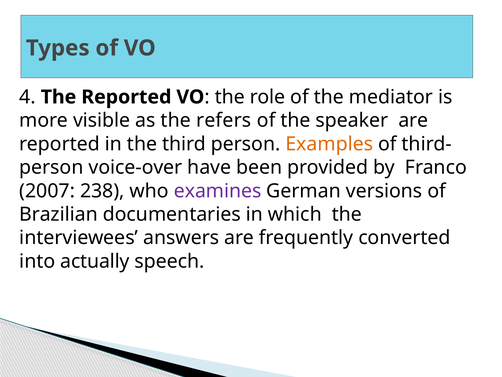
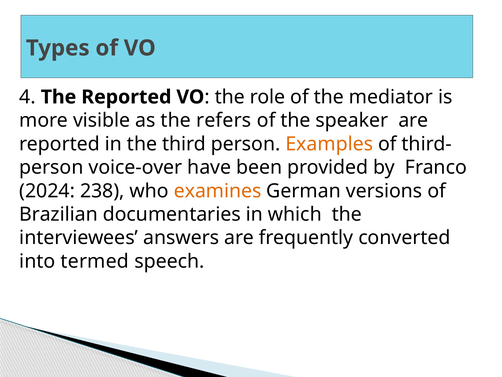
2007: 2007 -> 2024
examines colour: purple -> orange
actually: actually -> termed
